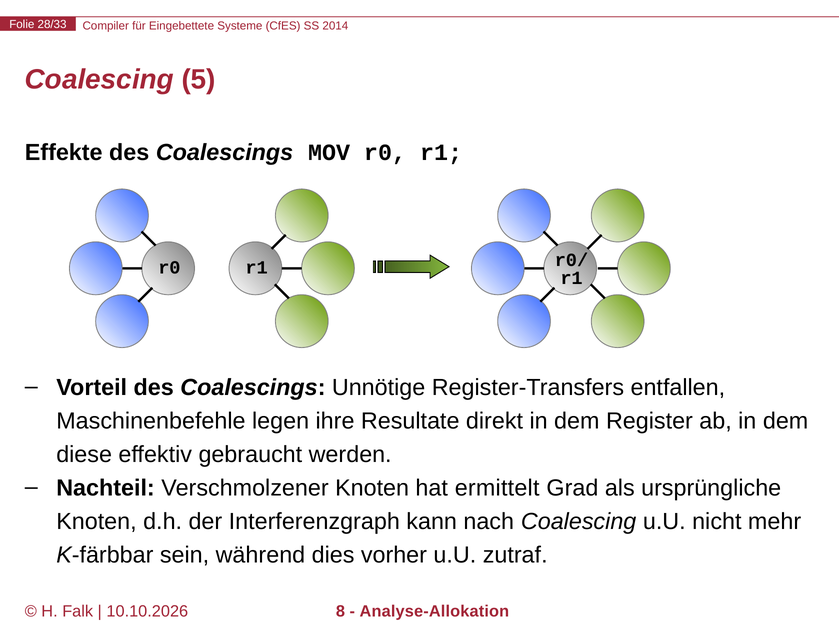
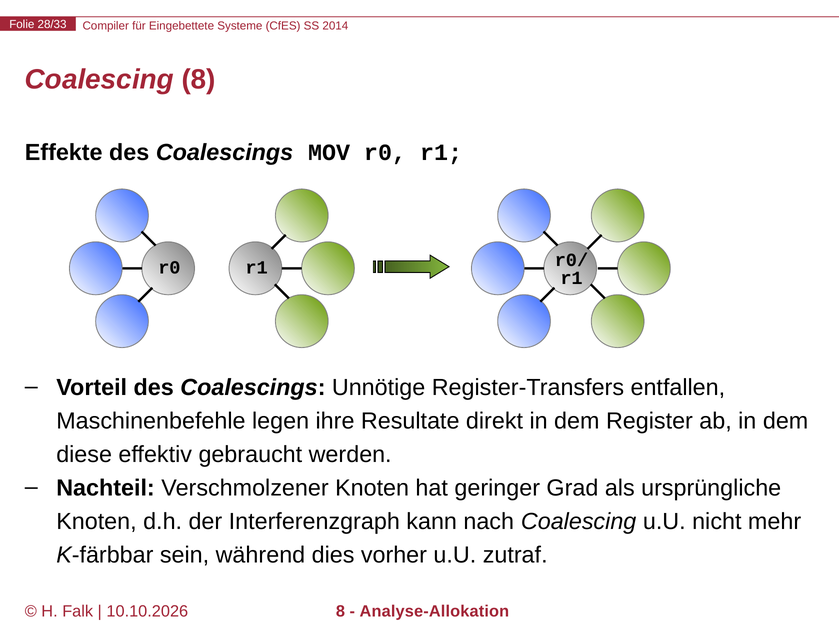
Coalescing 5: 5 -> 8
ermittelt: ermittelt -> geringer
